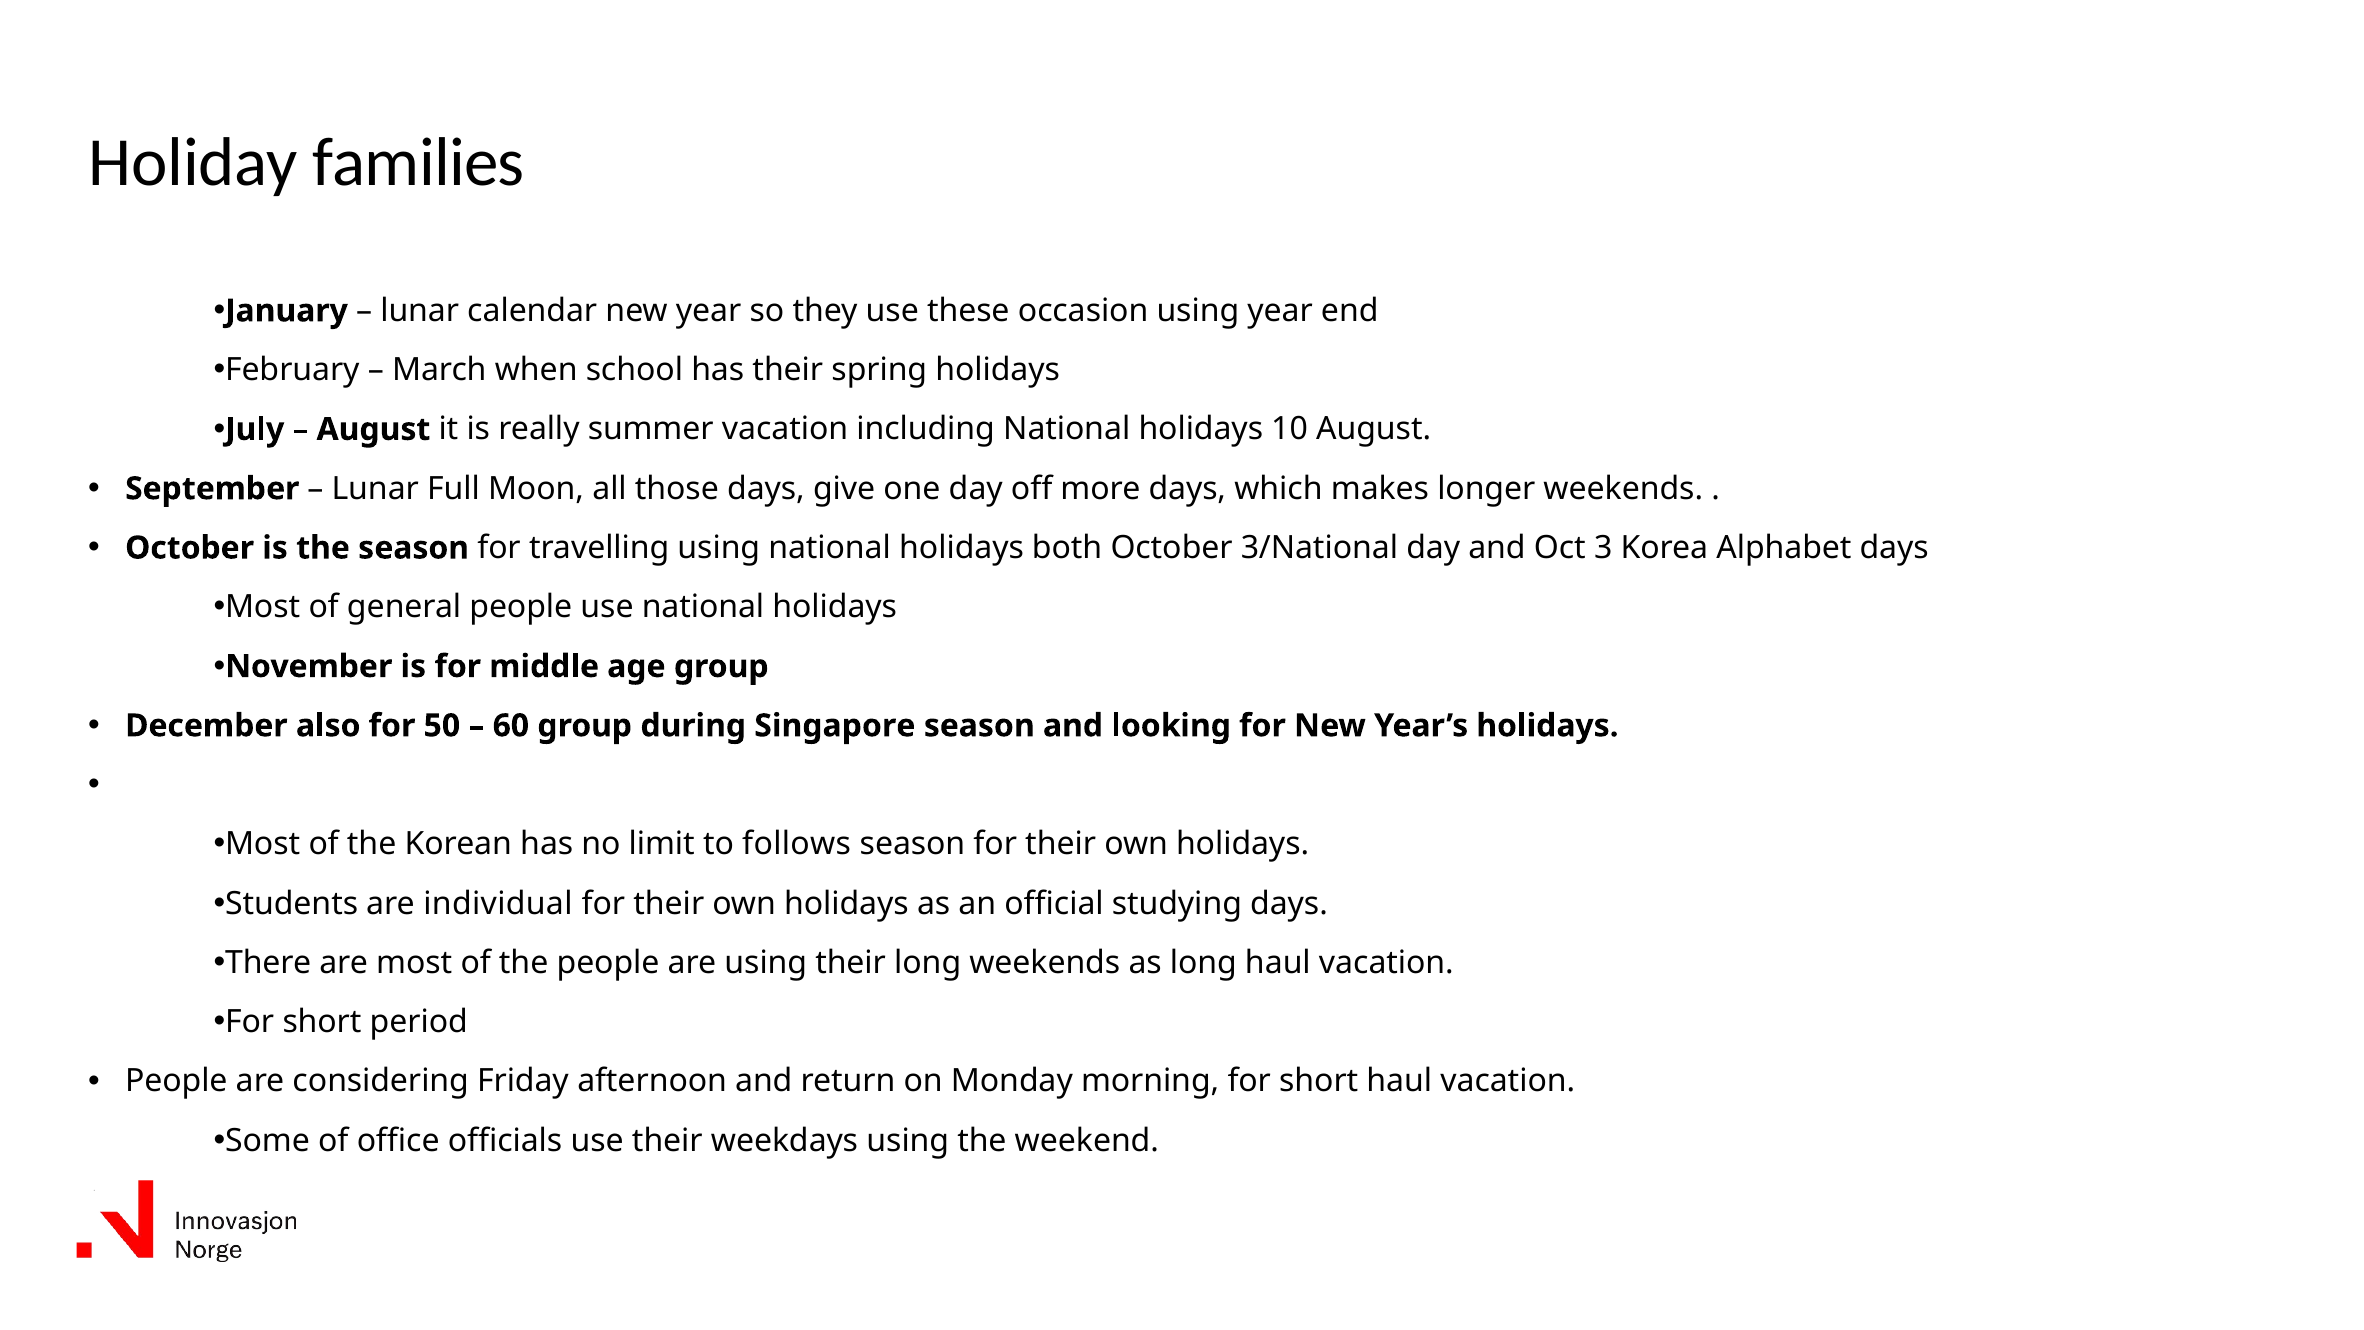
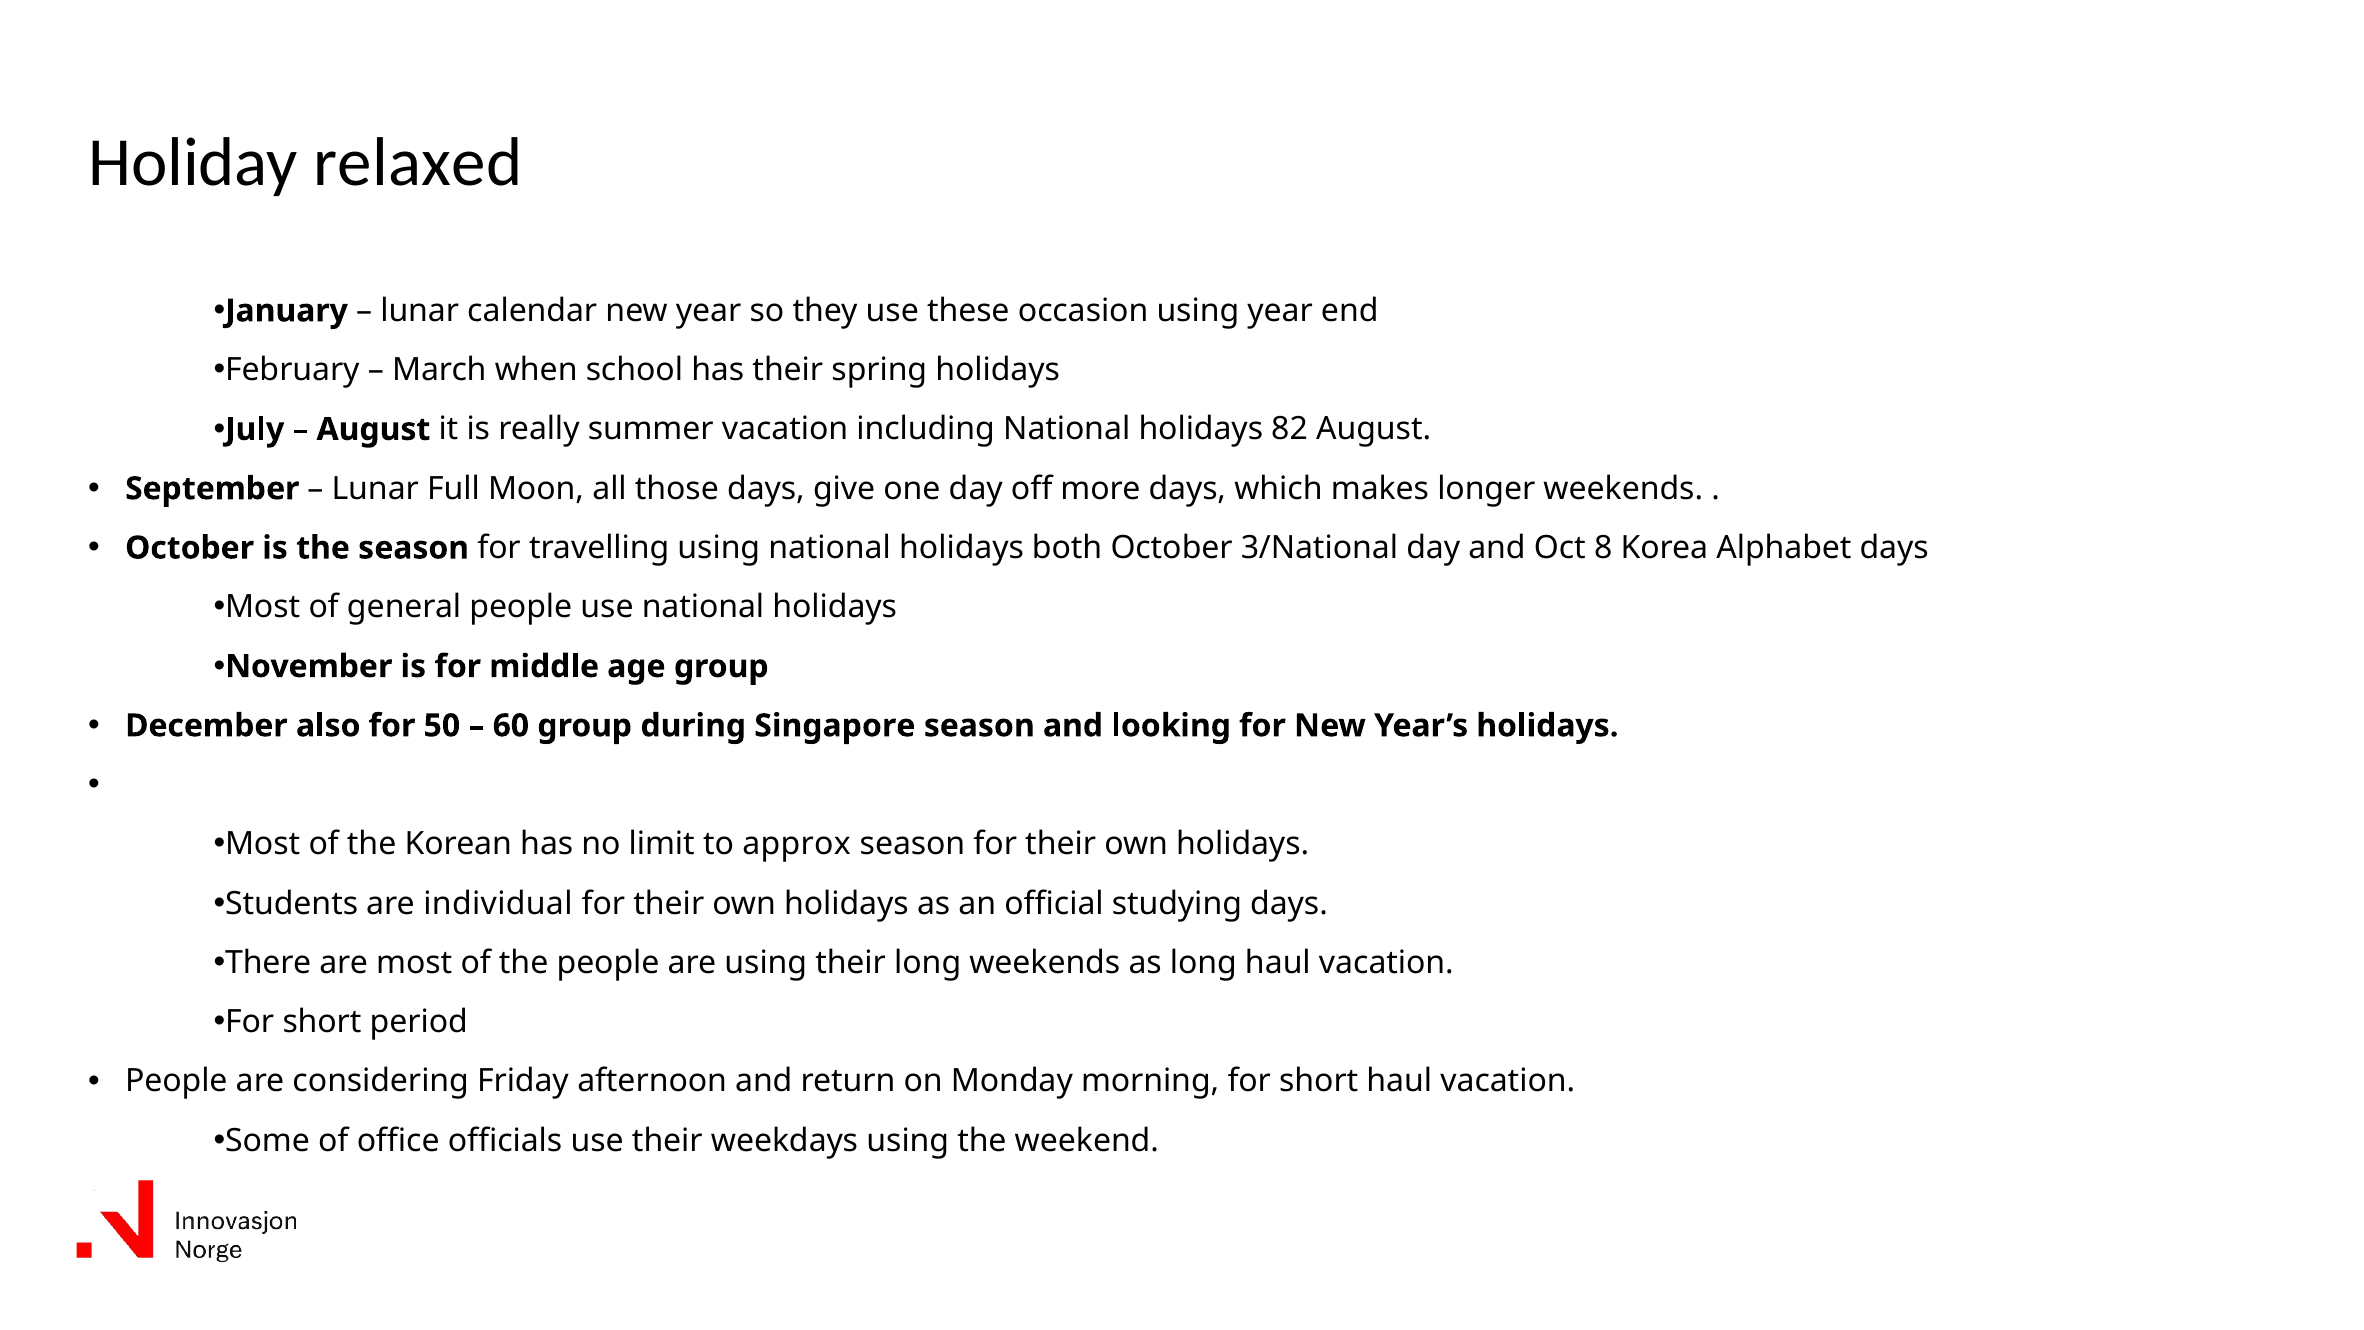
families: families -> relaxed
10: 10 -> 82
3: 3 -> 8
follows: follows -> approx
